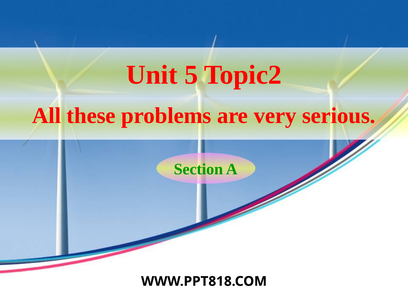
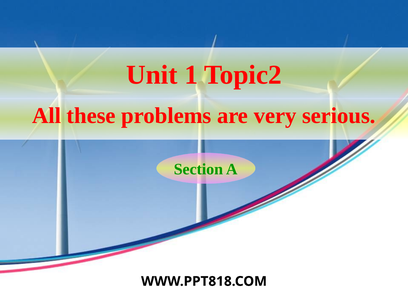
5: 5 -> 1
